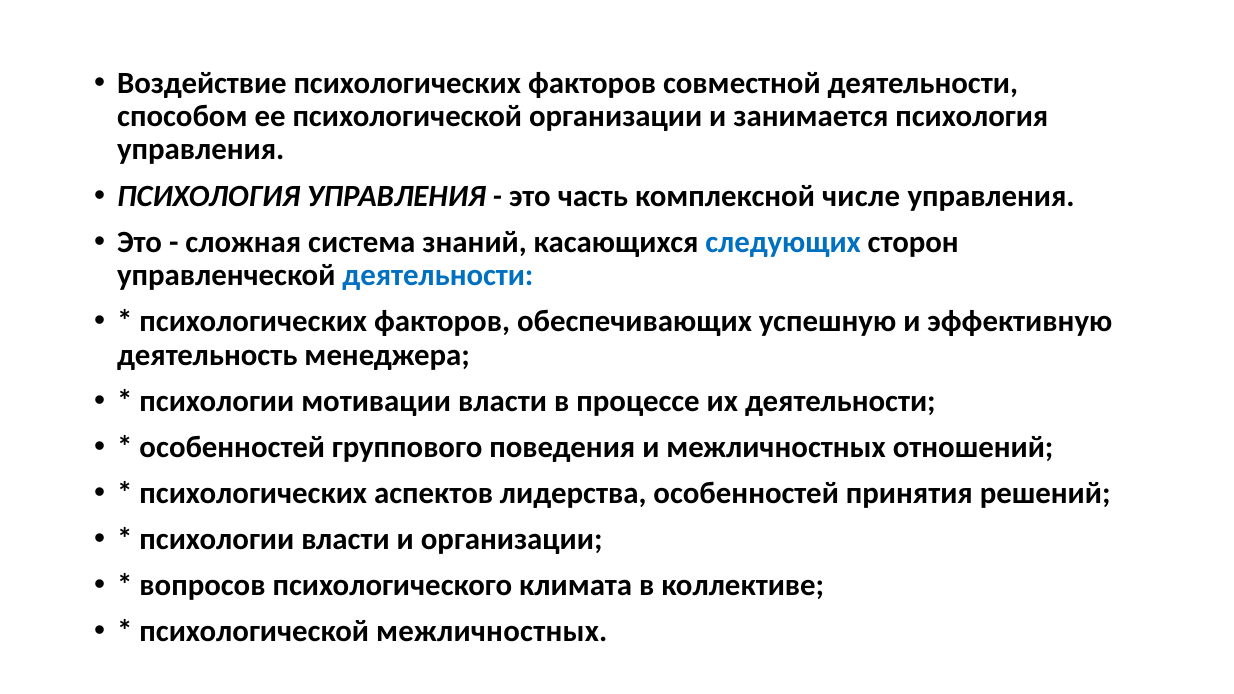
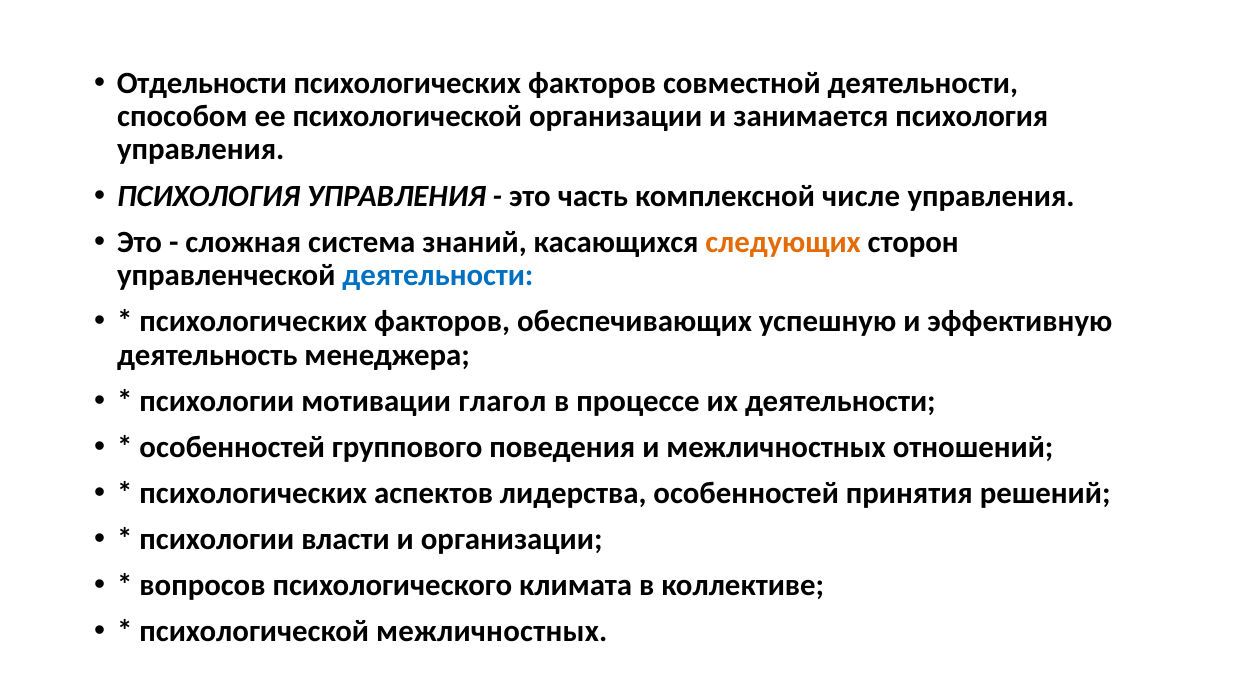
Воздействие: Воздействие -> Отдельности
следующих colour: blue -> orange
мотивации власти: власти -> глагол
